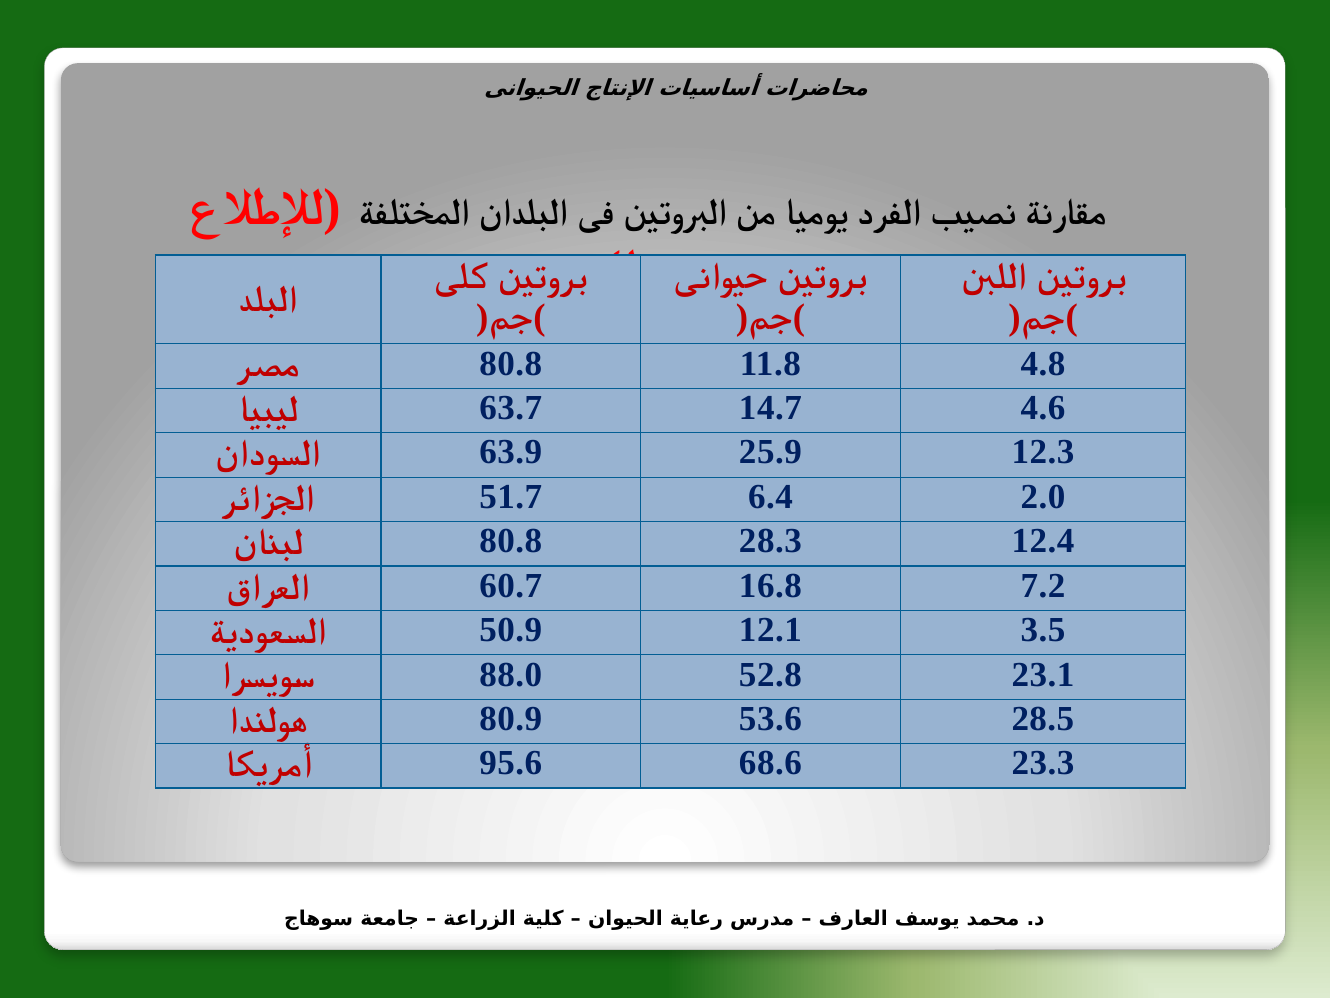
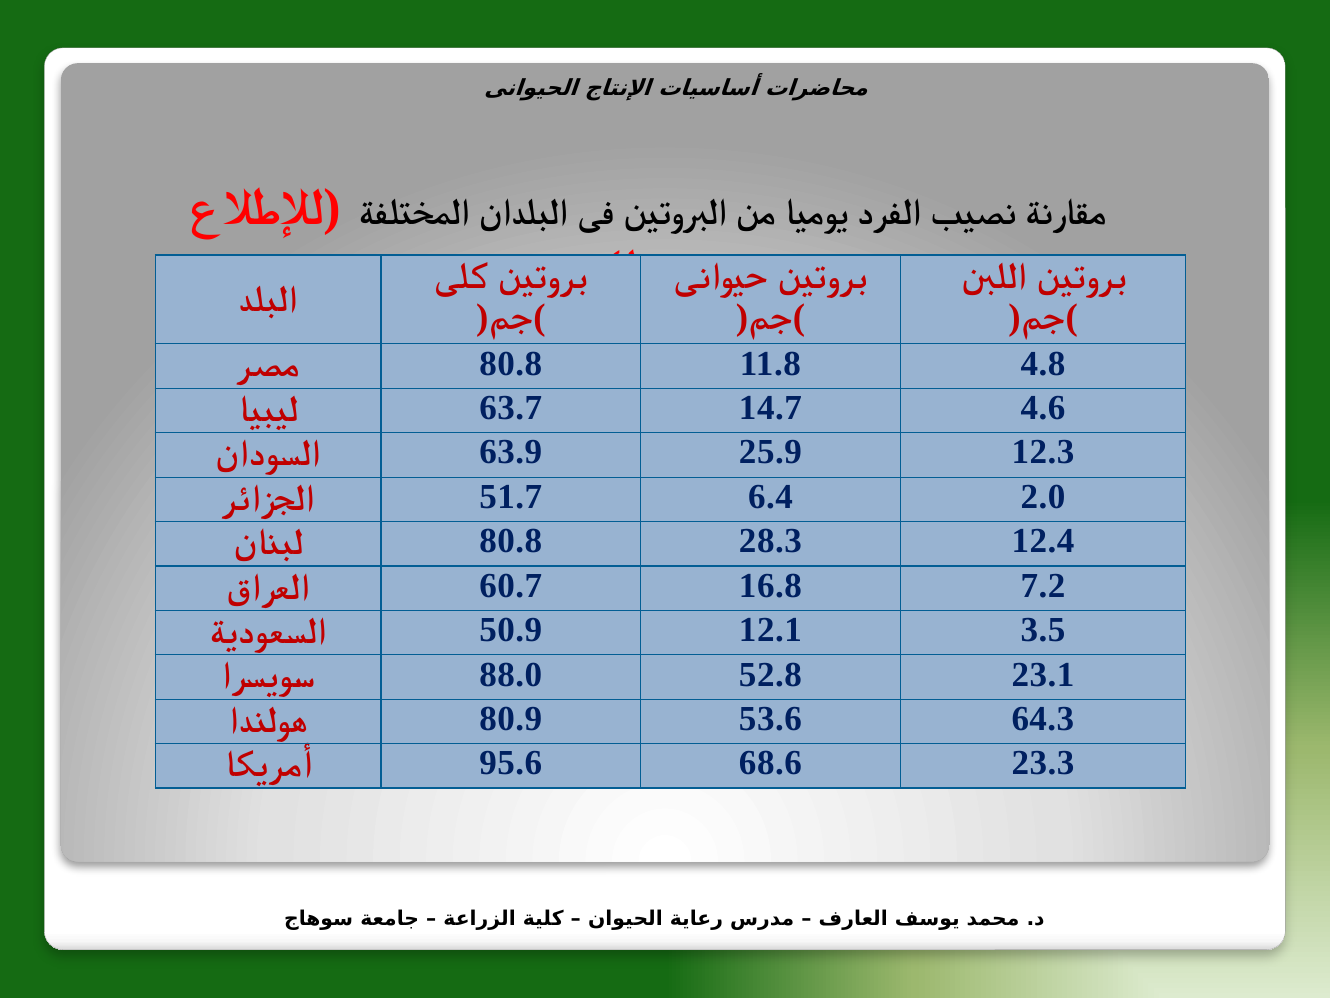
28.5: 28.5 -> 64.3
